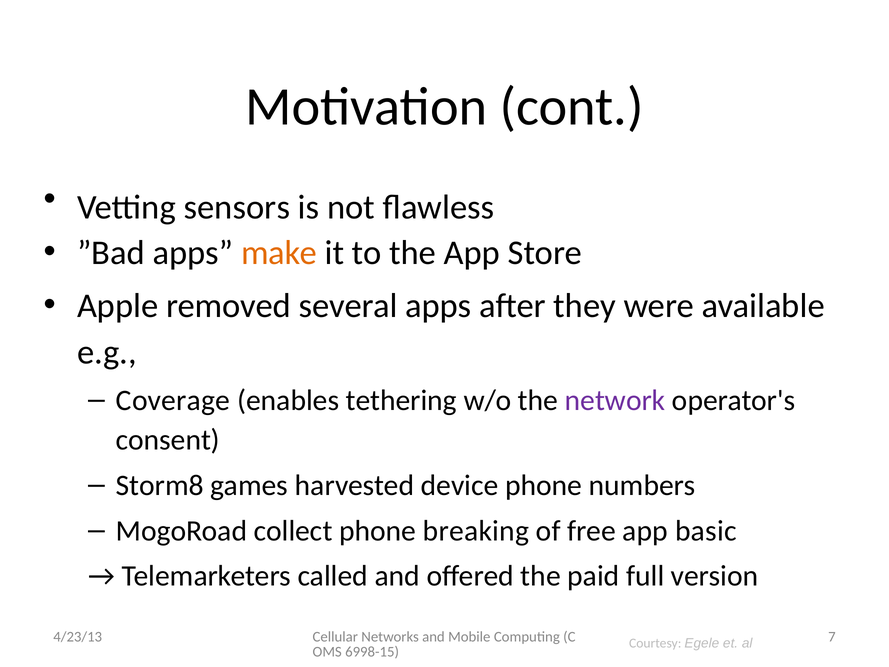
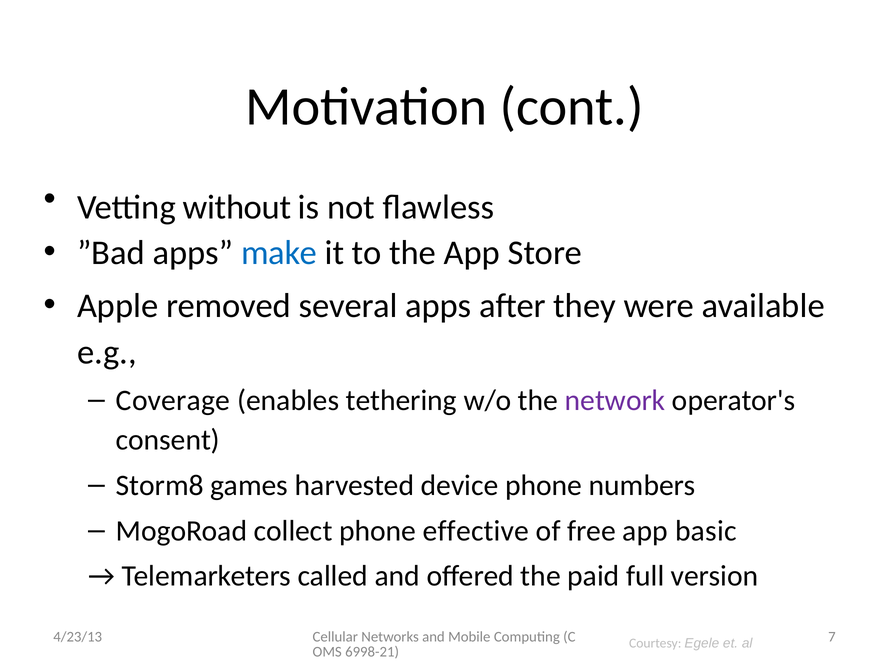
sensors: sensors -> without
make colour: orange -> blue
breaking: breaking -> effective
6998-15: 6998-15 -> 6998-21
